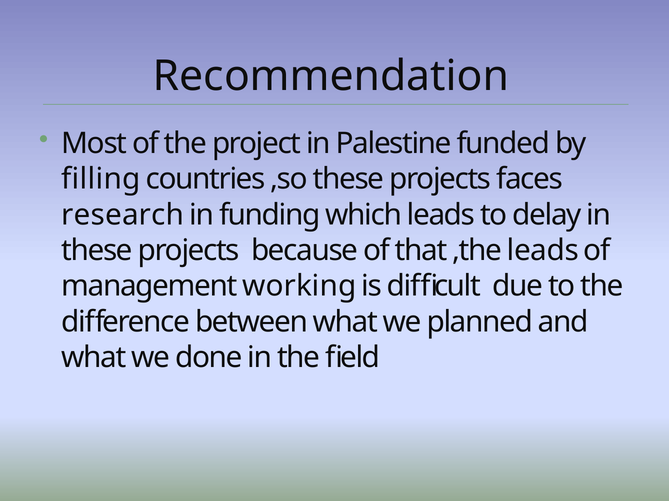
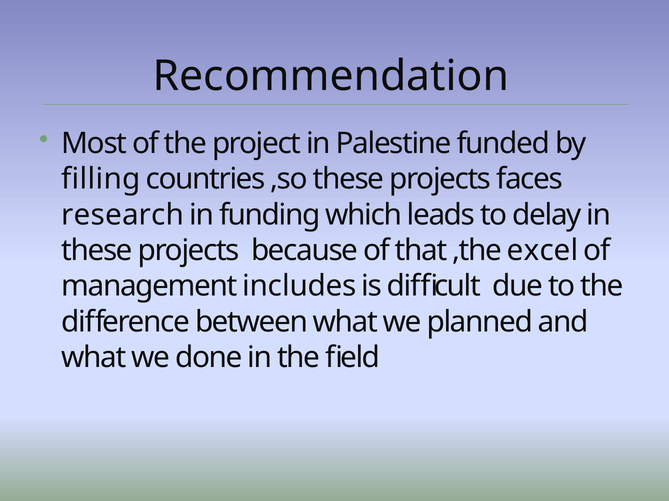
,the leads: leads -> excel
working: working -> includes
